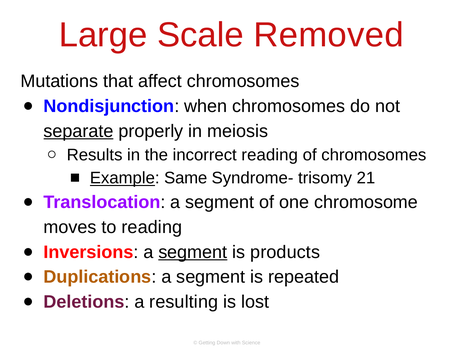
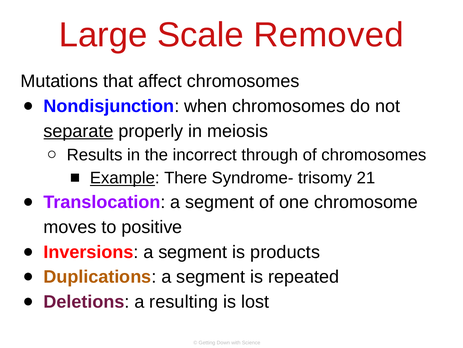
incorrect reading: reading -> through
Same: Same -> There
to reading: reading -> positive
segment at (193, 252) underline: present -> none
